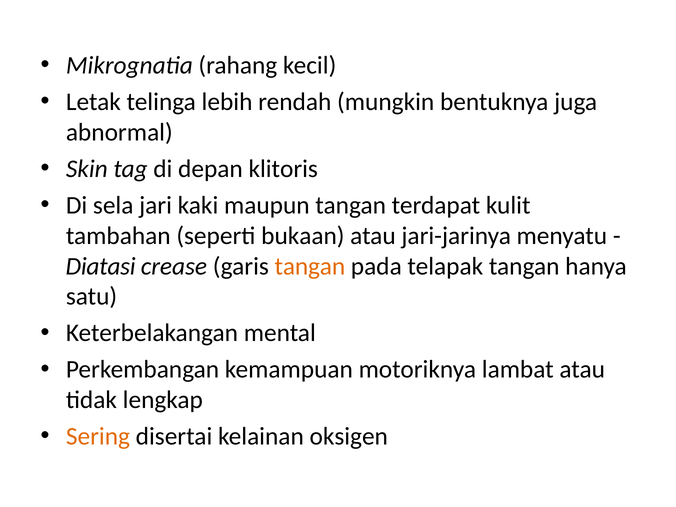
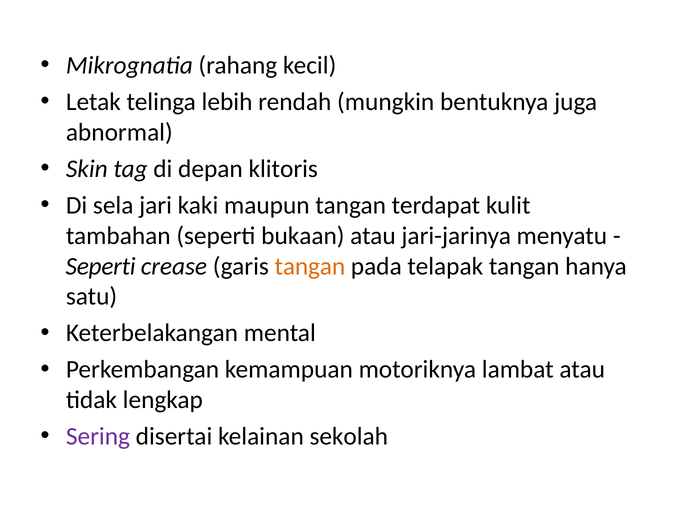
Diatasi at (101, 266): Diatasi -> Seperti
Sering colour: orange -> purple
oksigen: oksigen -> sekolah
